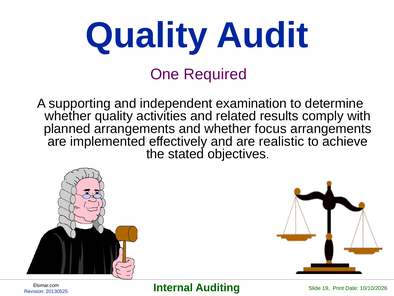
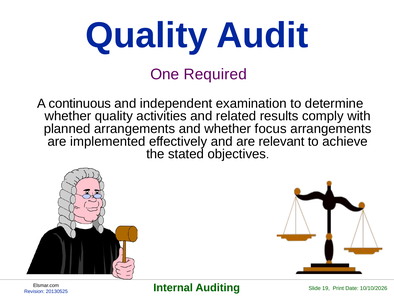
supporting: supporting -> continuous
realistic: realistic -> relevant
